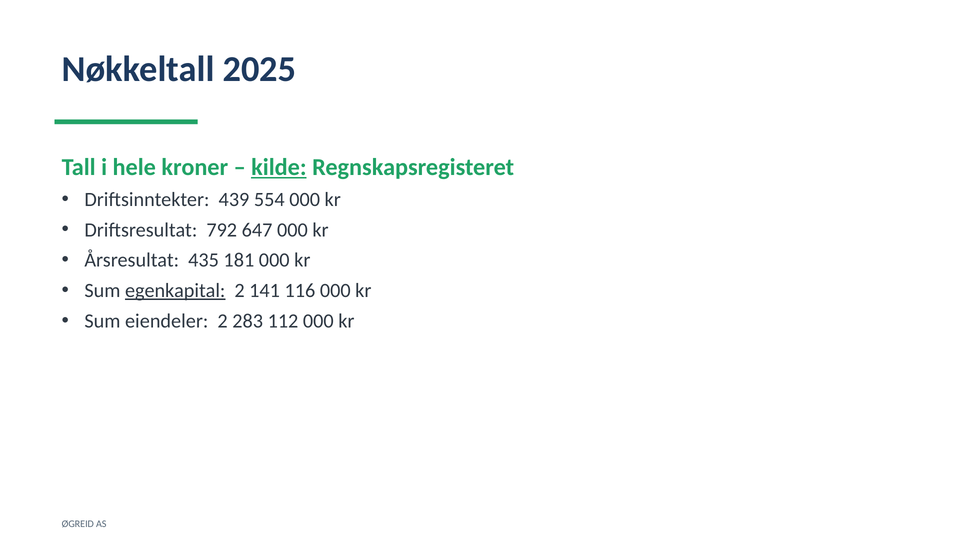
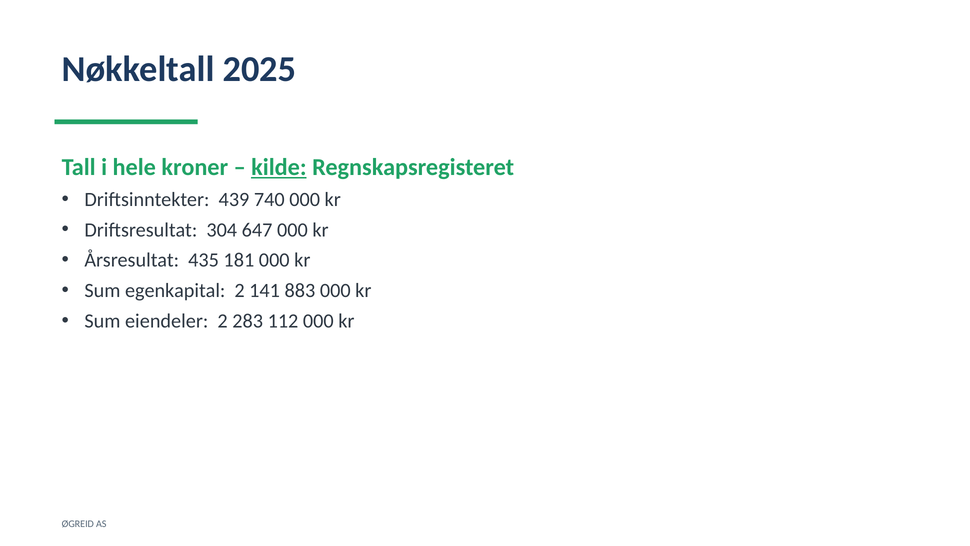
554: 554 -> 740
792: 792 -> 304
egenkapital underline: present -> none
116: 116 -> 883
